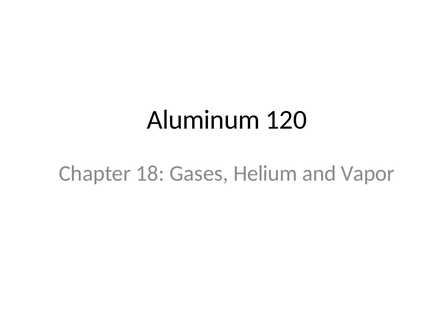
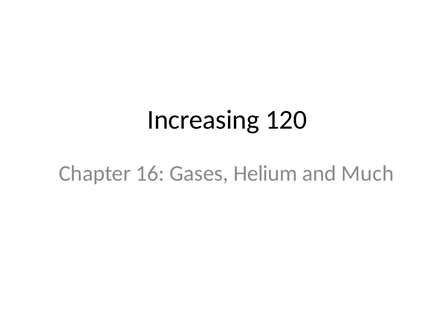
Aluminum: Aluminum -> Increasing
18: 18 -> 16
Vapor: Vapor -> Much
